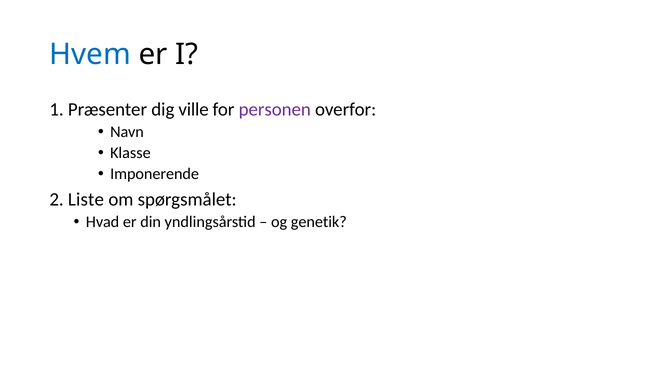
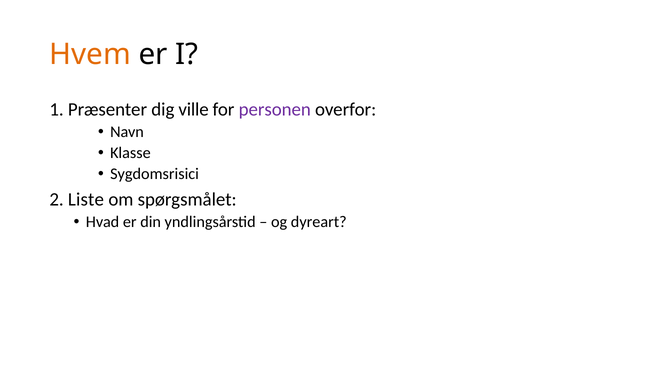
Hvem colour: blue -> orange
Imponerende: Imponerende -> Sygdomsrisici
genetik: genetik -> dyreart
